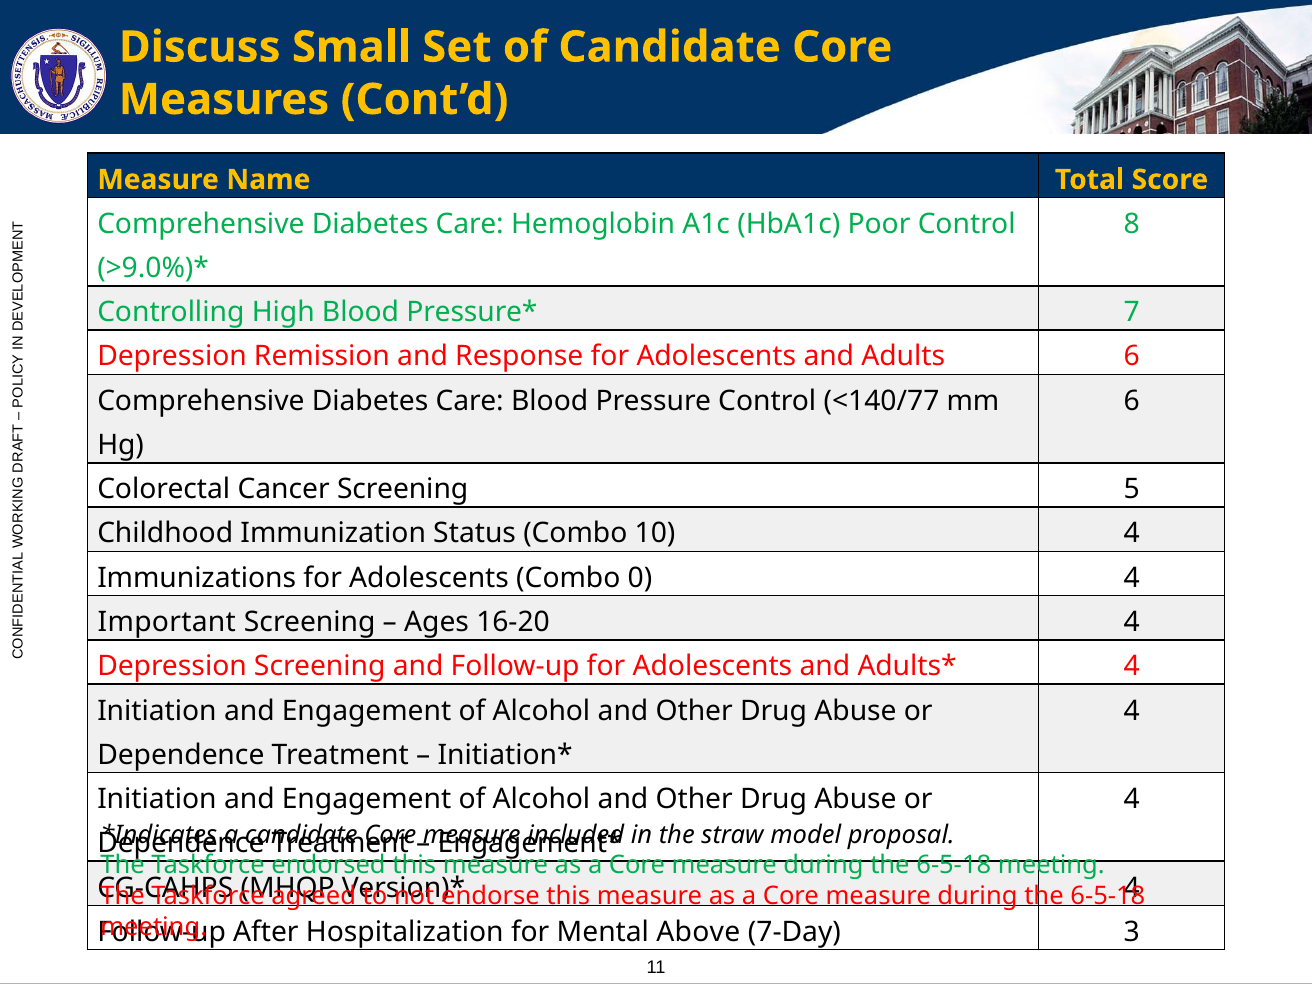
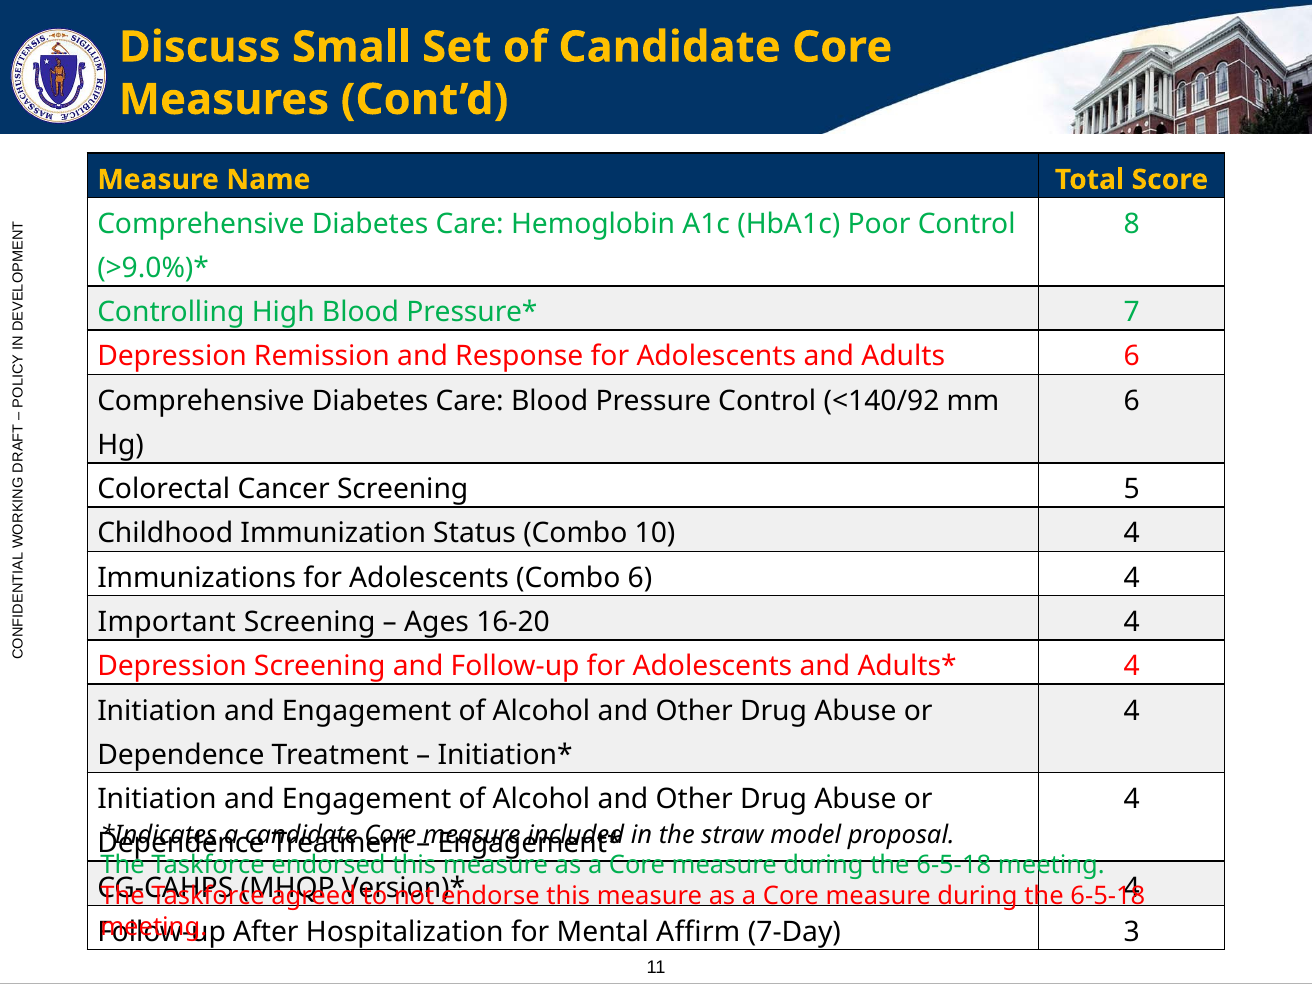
<140/77: <140/77 -> <140/92
Combo 0: 0 -> 6
Above: Above -> Affirm
